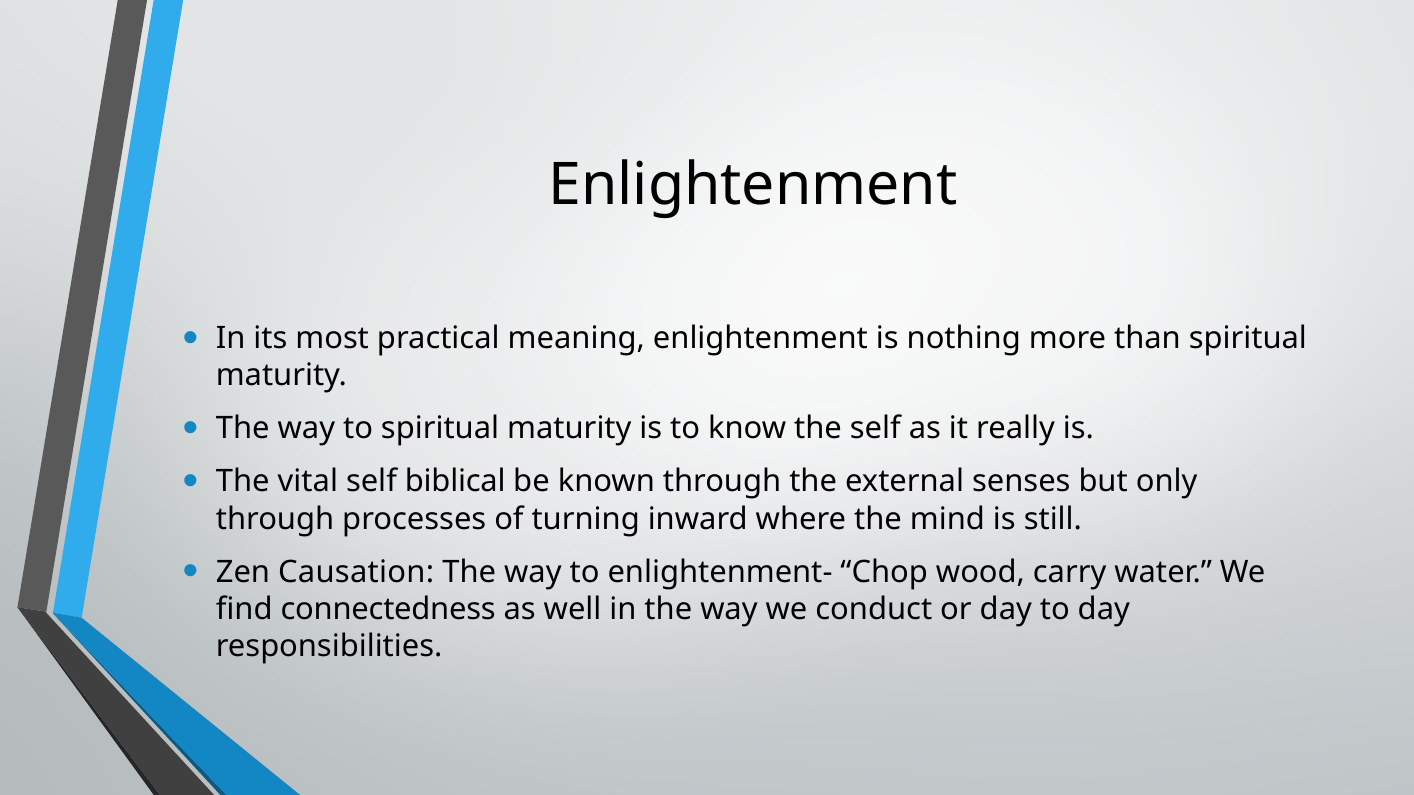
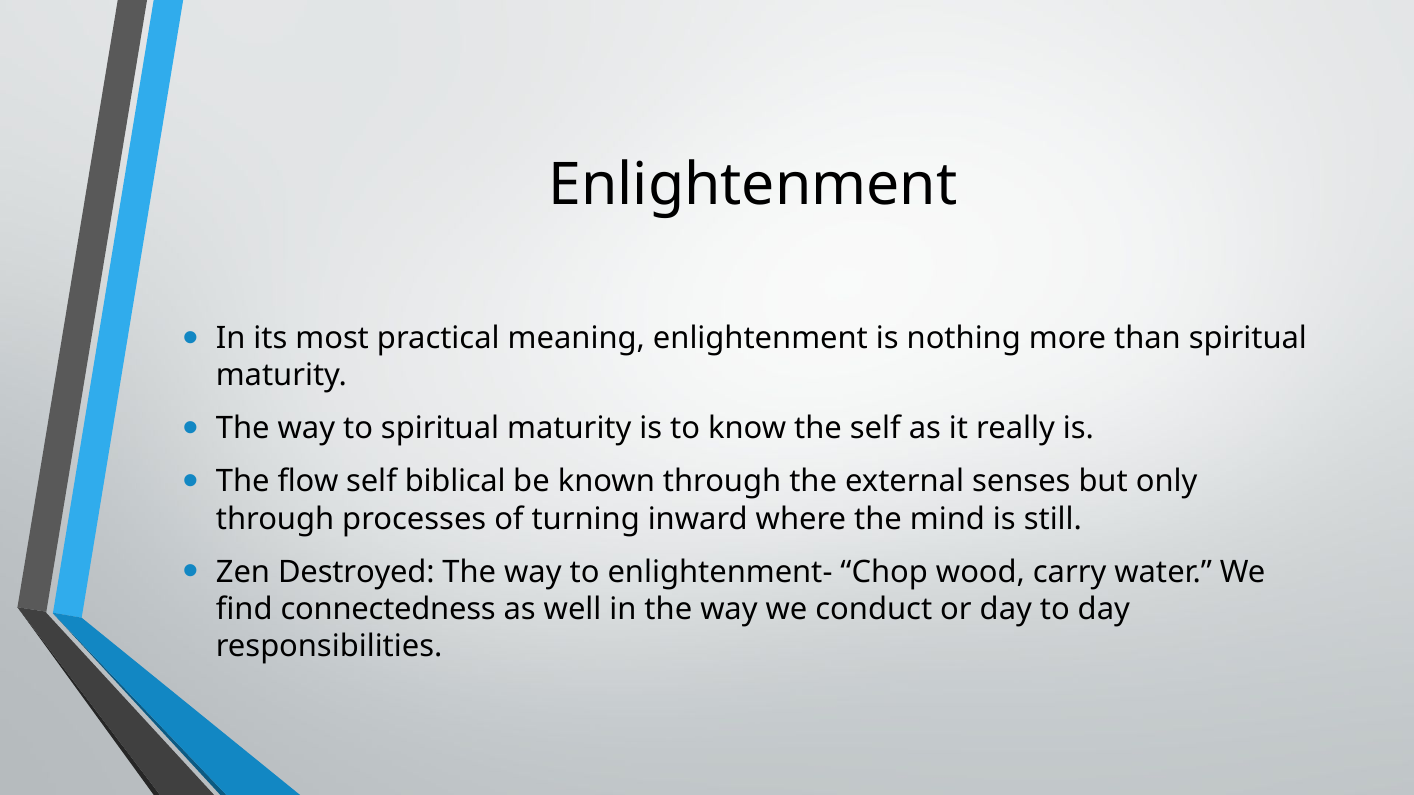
vital: vital -> flow
Causation: Causation -> Destroyed
